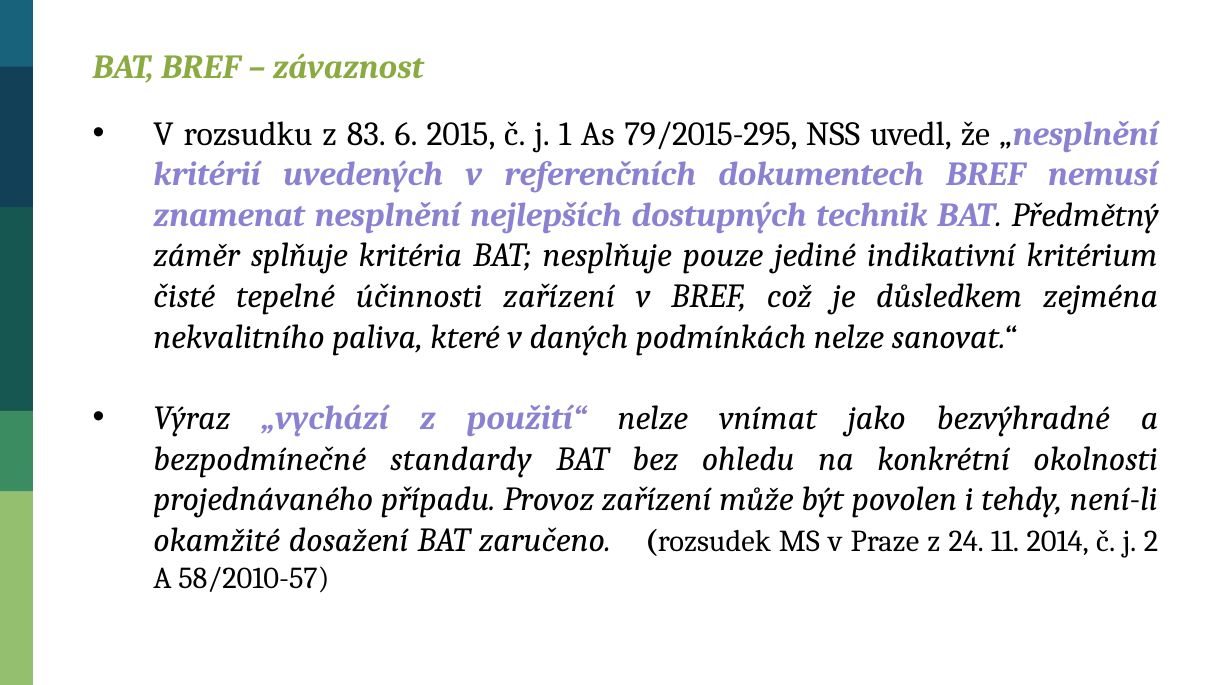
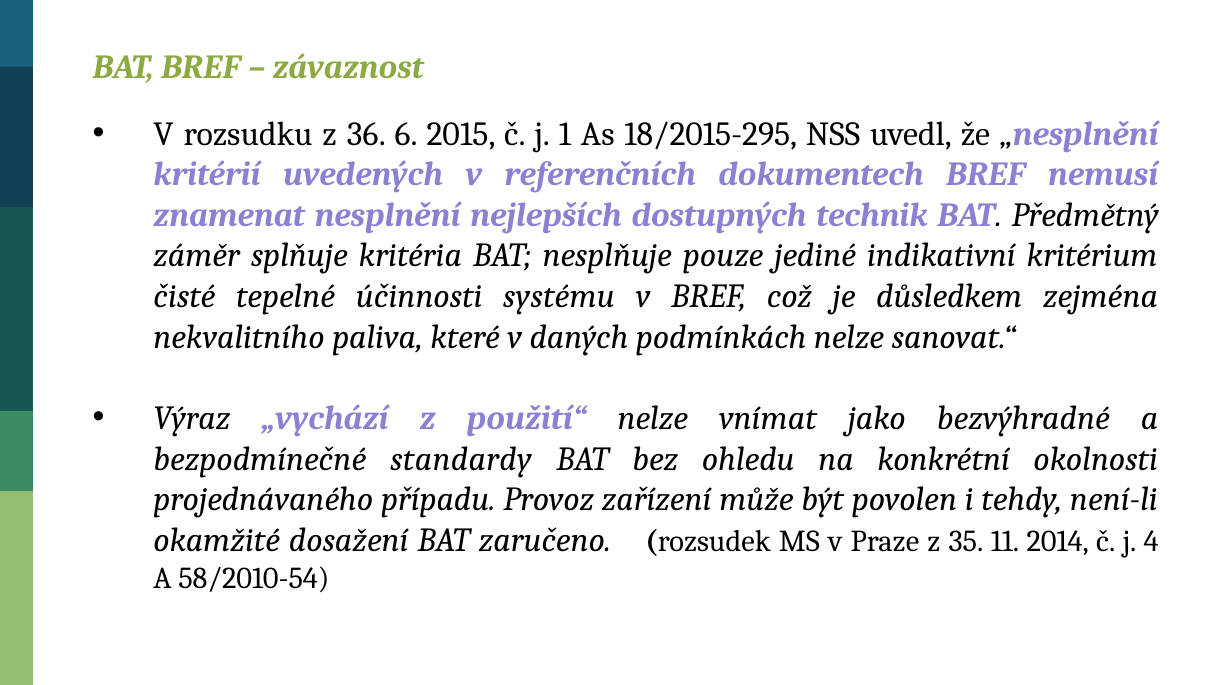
83: 83 -> 36
79/2015-295: 79/2015-295 -> 18/2015-295
účinnosti zařízení: zařízení -> systému
24: 24 -> 35
2: 2 -> 4
58/2010-57: 58/2010-57 -> 58/2010-54
